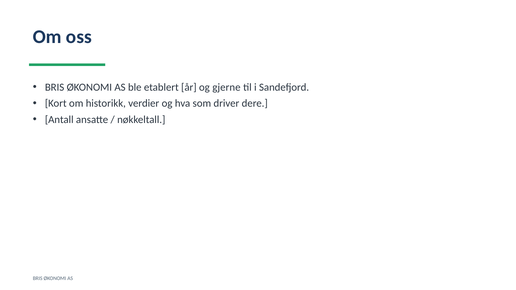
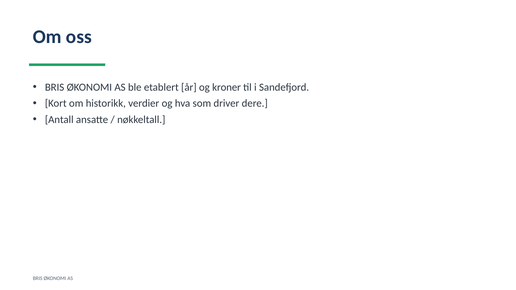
gjerne: gjerne -> kroner
